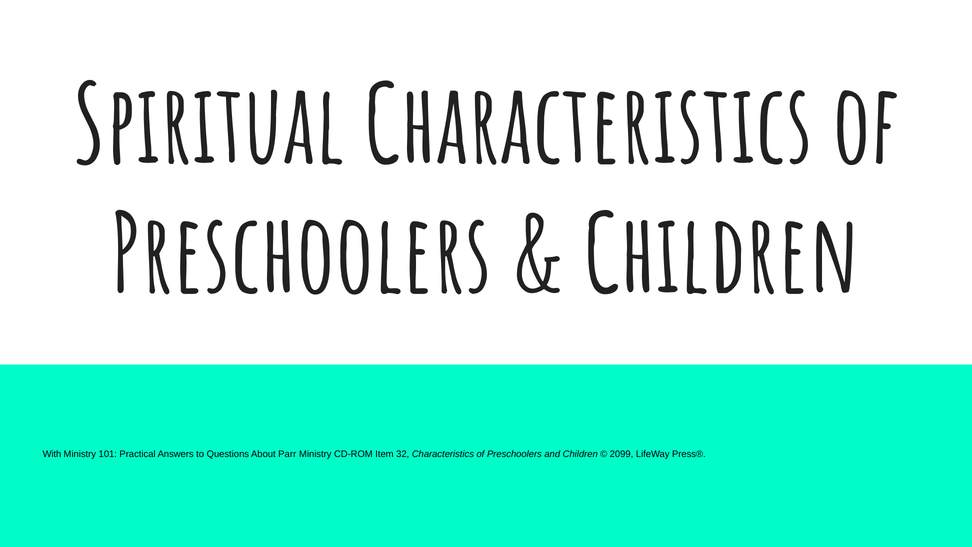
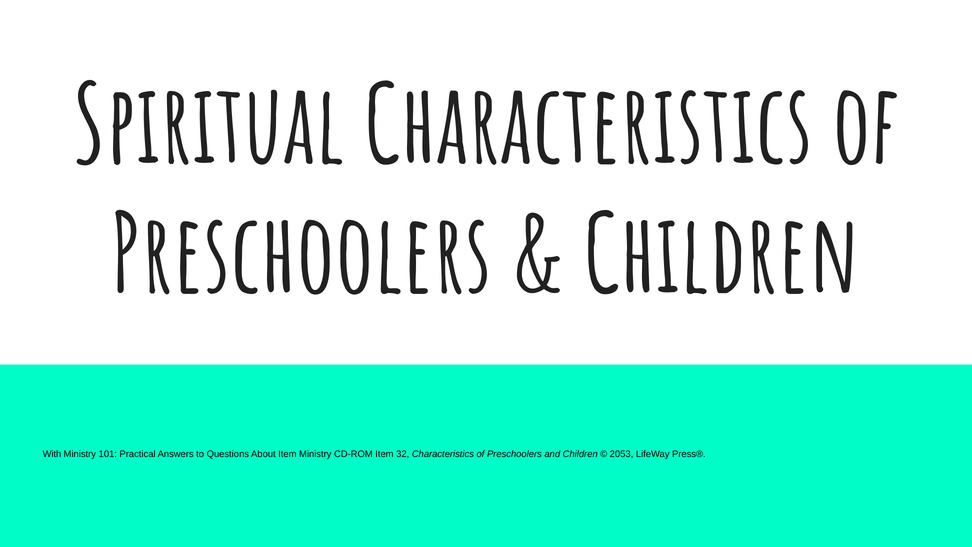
About Parr: Parr -> Item
2099: 2099 -> 2053
